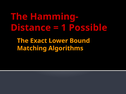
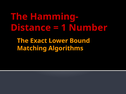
Possible: Possible -> Number
